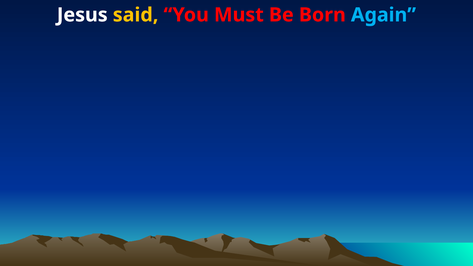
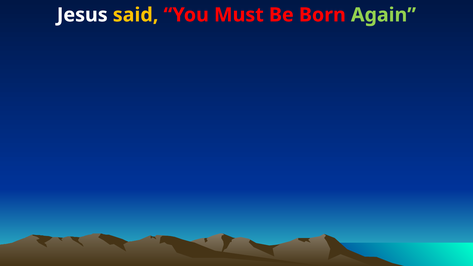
Again colour: light blue -> light green
